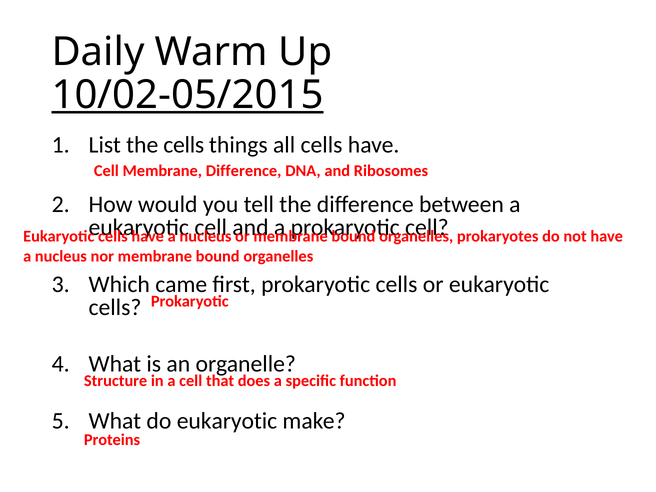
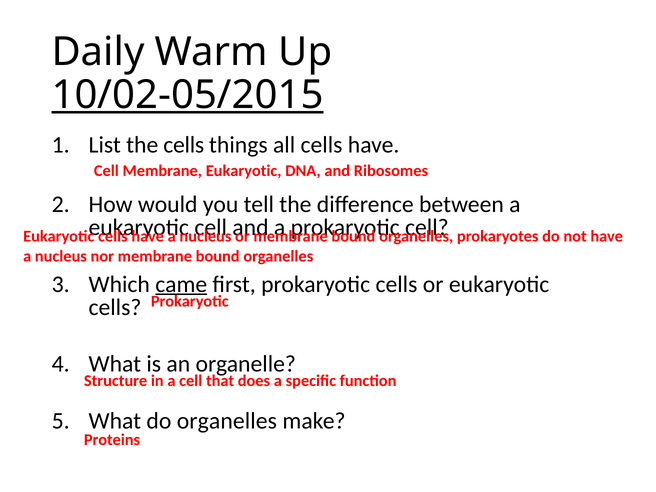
Membrane Difference: Difference -> Eukaryotic
came underline: none -> present
do eukaryotic: eukaryotic -> organelles
